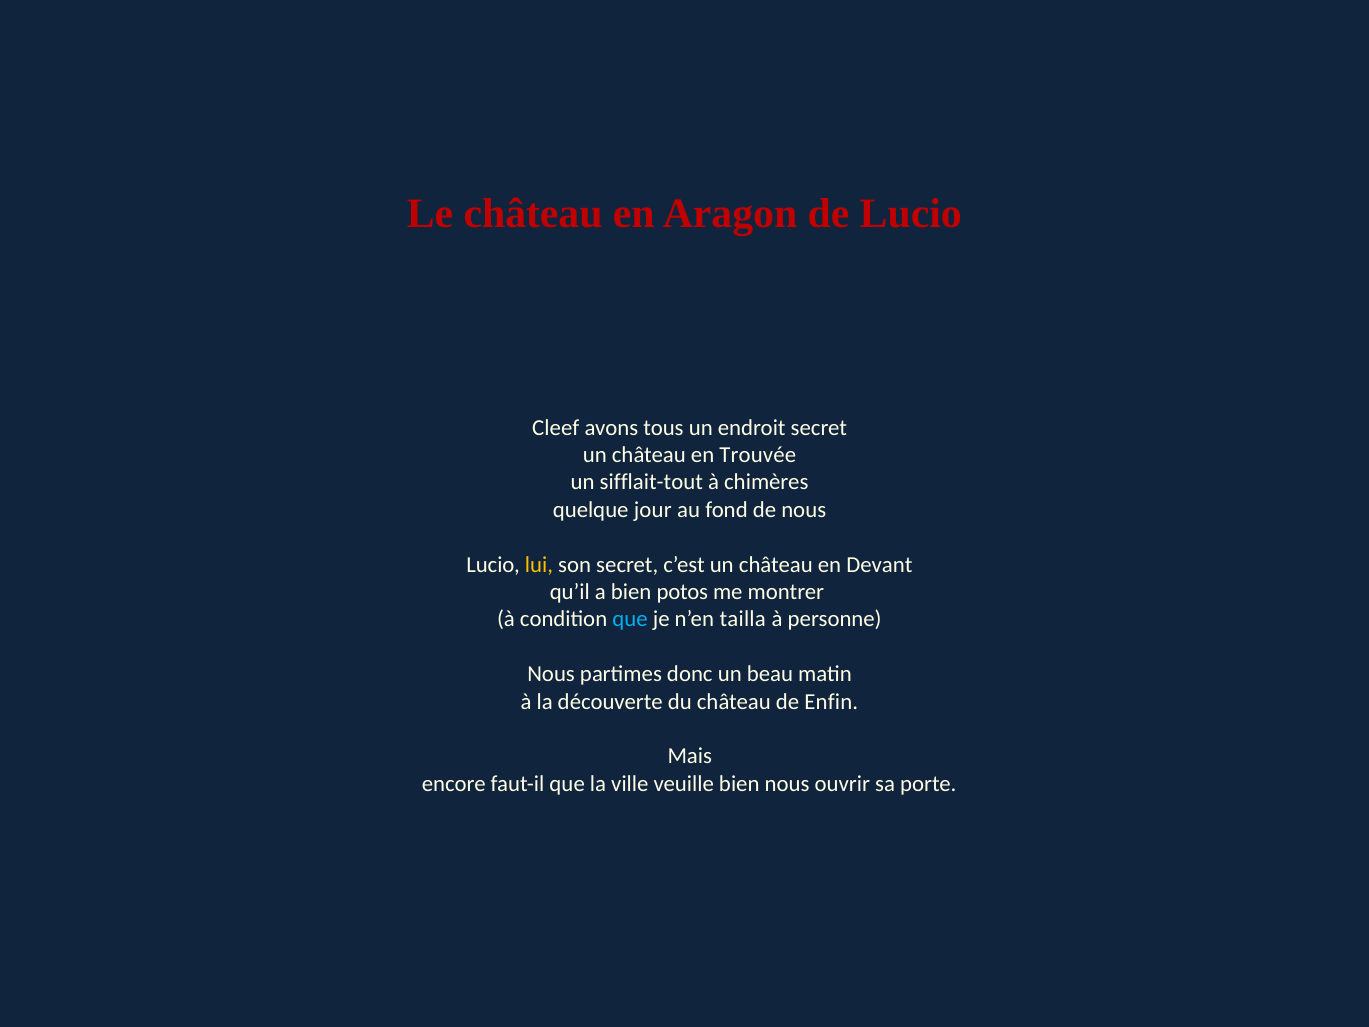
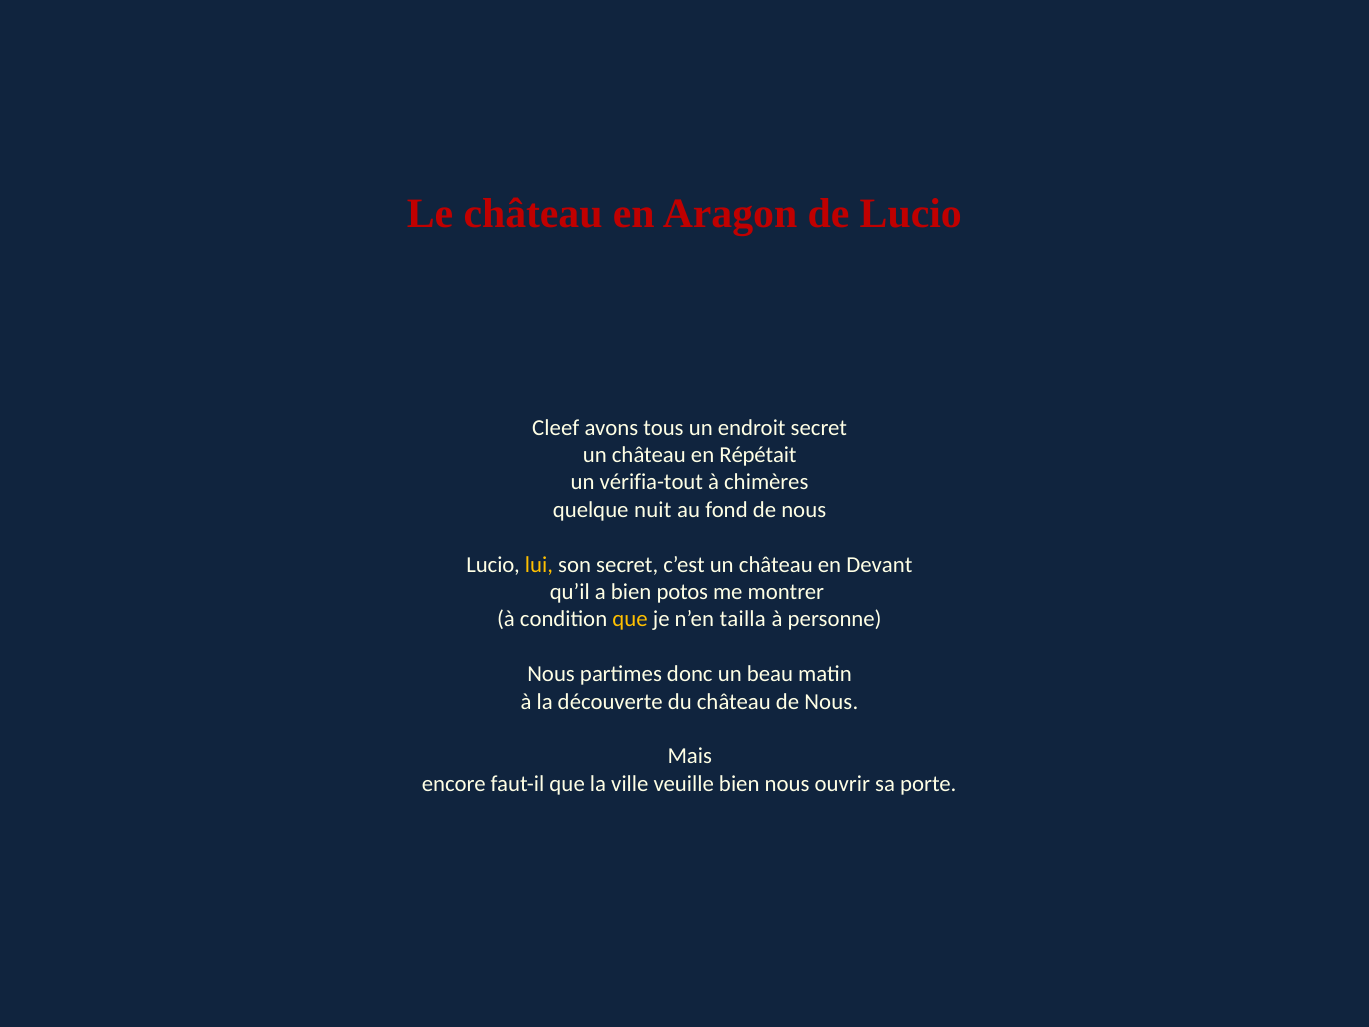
Trouvée: Trouvée -> Répétait
sifflait-tout: sifflait-tout -> vérifia-tout
jour: jour -> nuit
que at (630, 619) colour: light blue -> yellow
château de Enfin: Enfin -> Nous
